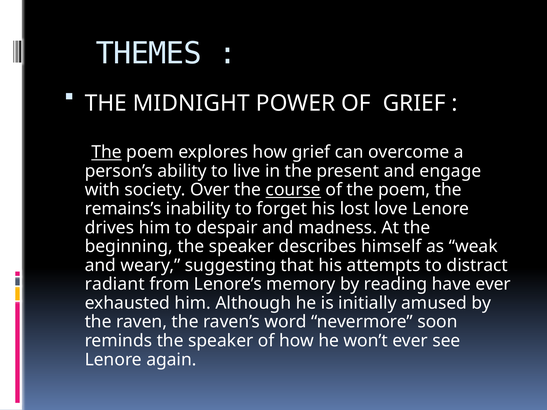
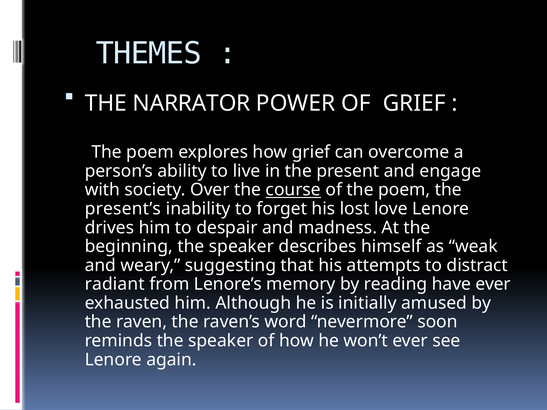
MIDNIGHT: MIDNIGHT -> NARRATOR
The at (107, 152) underline: present -> none
remains’s: remains’s -> present’s
